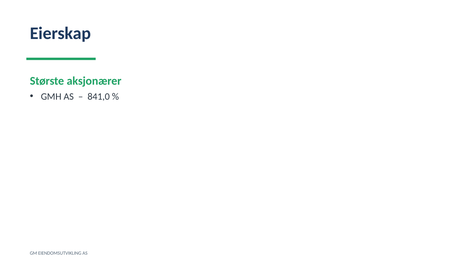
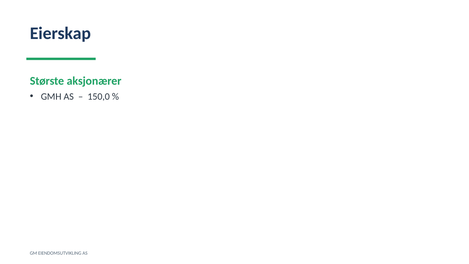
841,0: 841,0 -> 150,0
